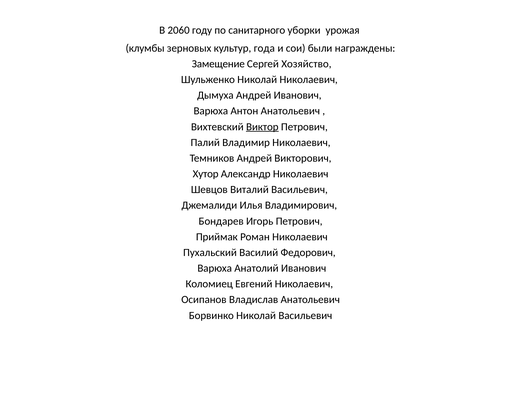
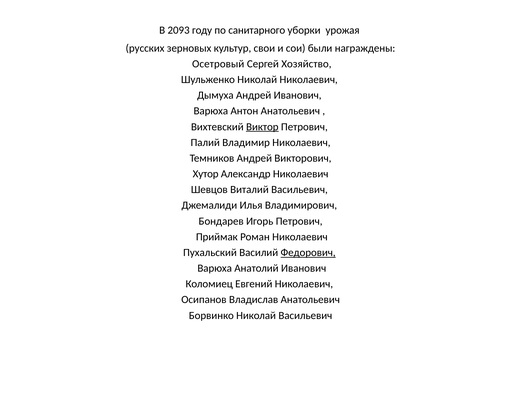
2060: 2060 -> 2093
клумбы: клумбы -> русских
года: года -> свои
Замещение: Замещение -> Осетровый
Федорович underline: none -> present
